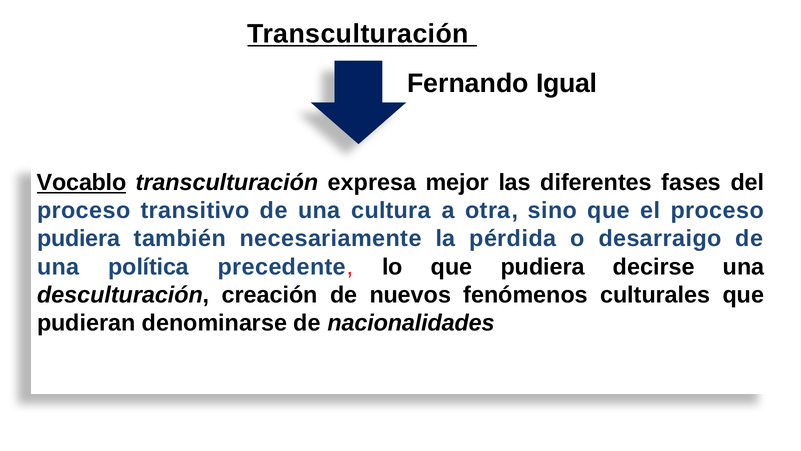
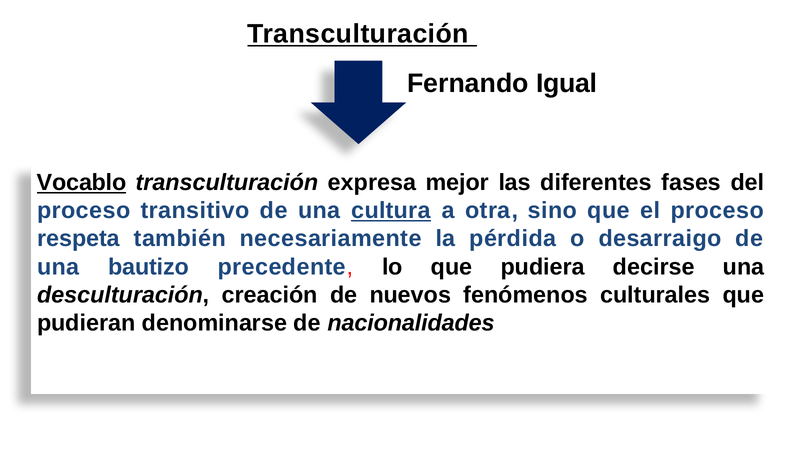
cultura underline: none -> present
pudiera at (79, 239): pudiera -> respeta
política: política -> bautizo
